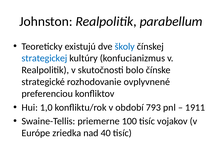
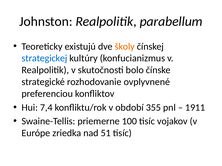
školy colour: blue -> orange
1,0: 1,0 -> 7,4
793: 793 -> 355
40: 40 -> 51
